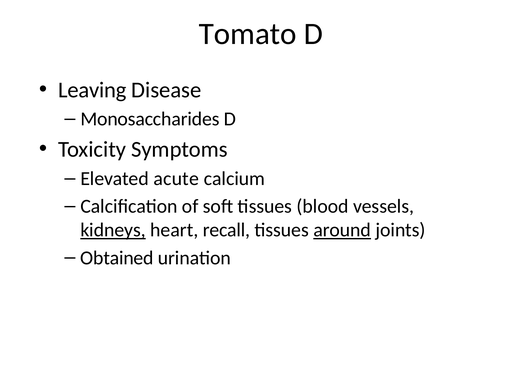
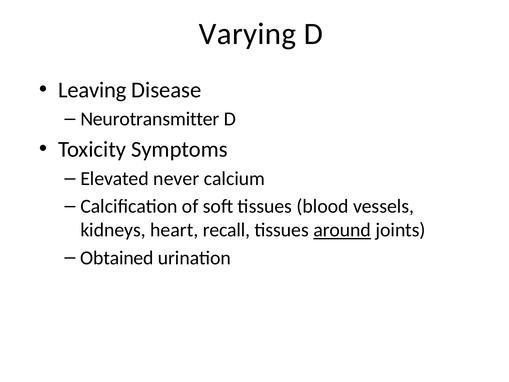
Tomato: Tomato -> Varying
Monosaccharides: Monosaccharides -> Neurotransmitter
acute: acute -> never
kidneys underline: present -> none
